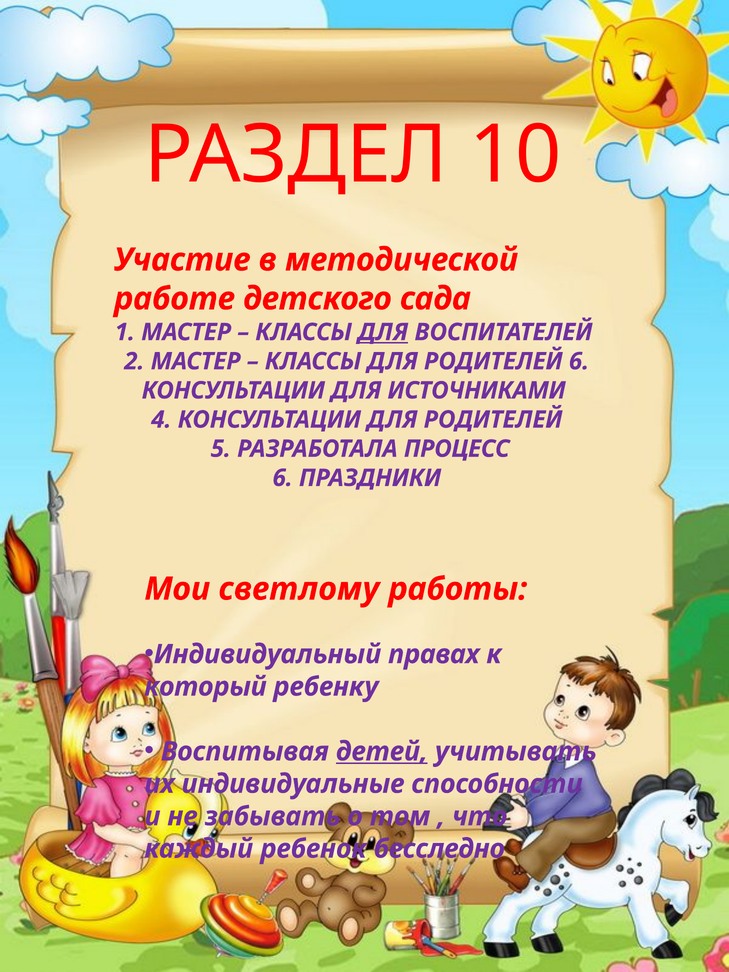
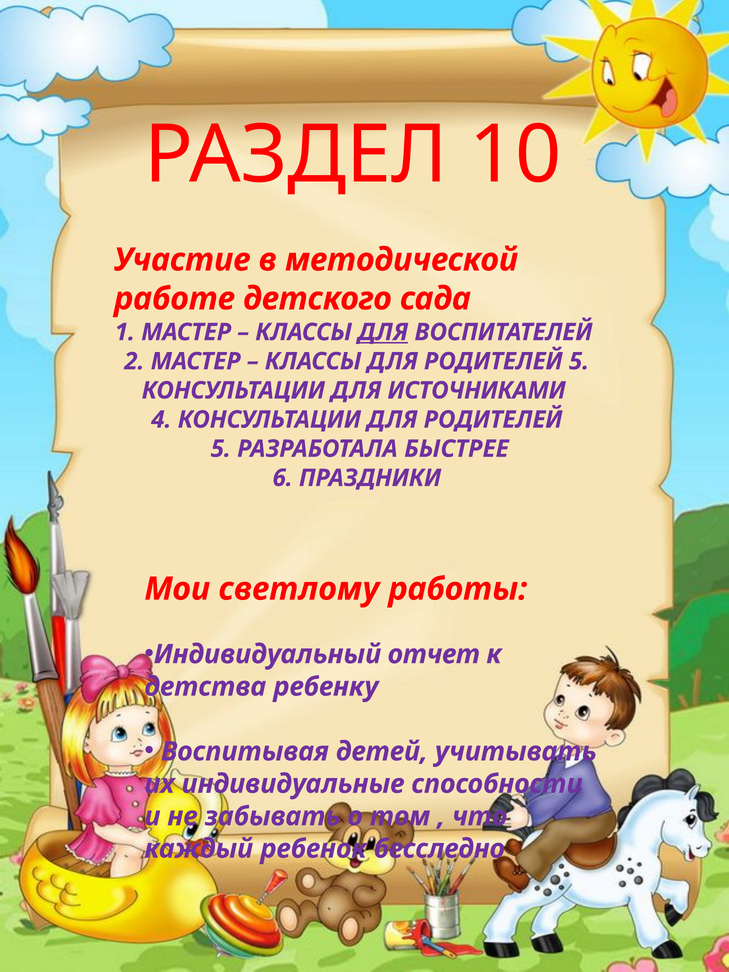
КЛАССЫ ДЛЯ РОДИТЕЛЕЙ 6: 6 -> 5
ПРОЦЕСС: ПРОЦЕСС -> БЫСТРЕЕ
правах: правах -> отчет
который: который -> детства
детей underline: present -> none
